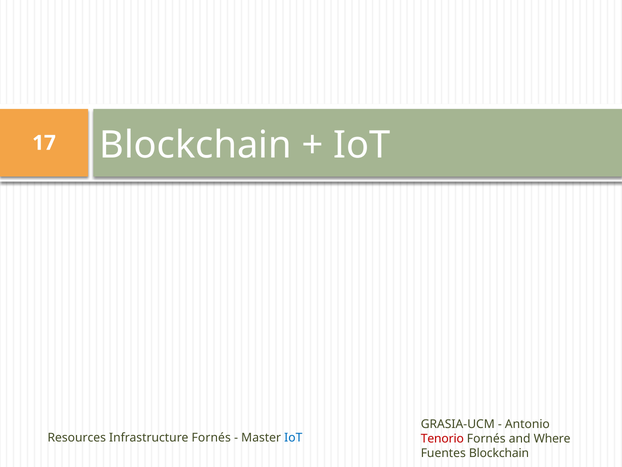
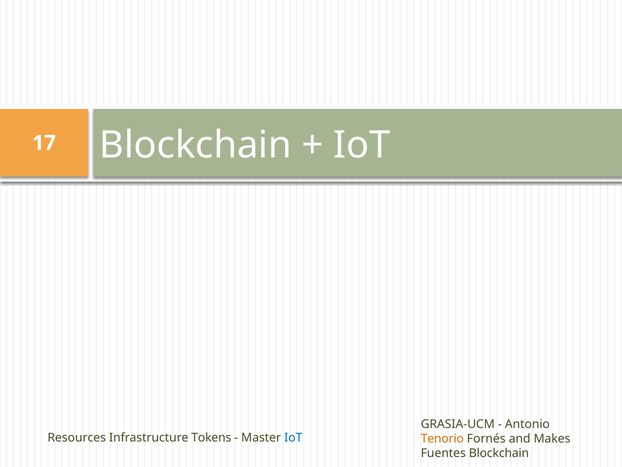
Infrastructure Fornés: Fornés -> Tokens
Tenorio colour: red -> orange
Where: Where -> Makes
